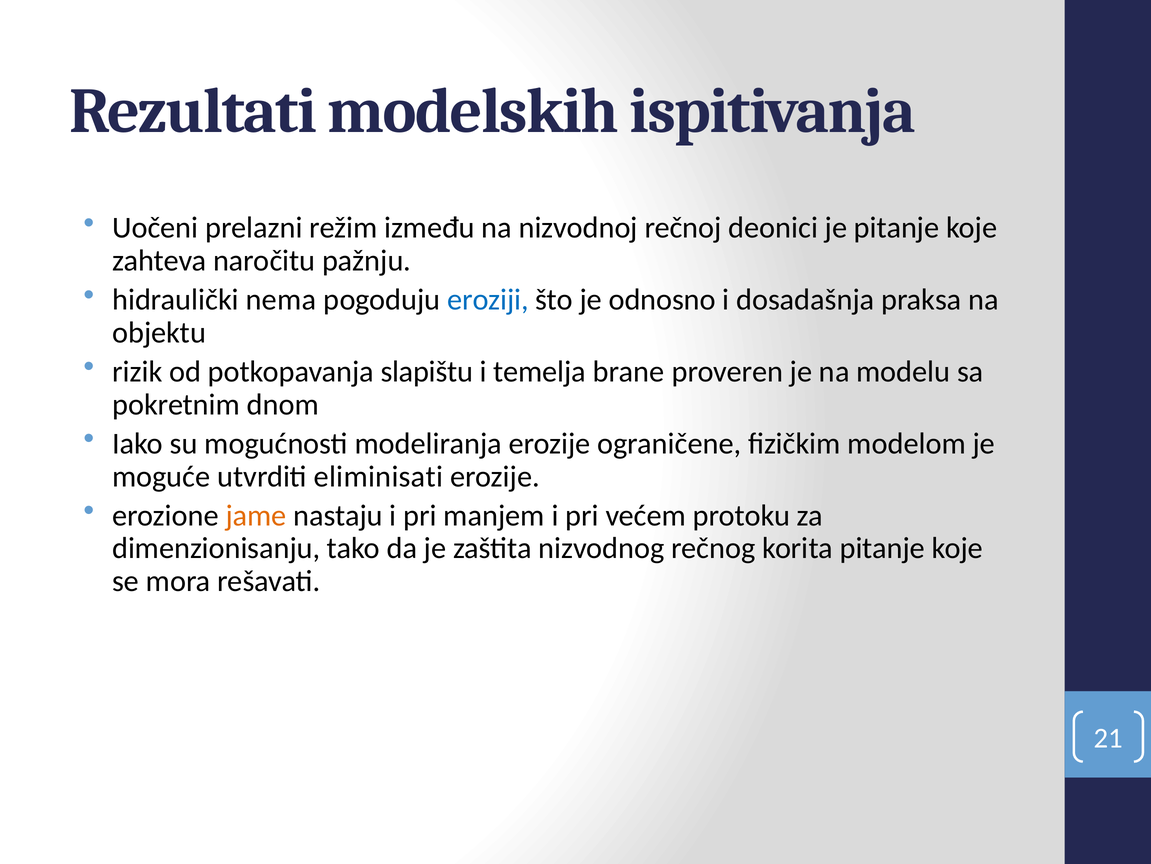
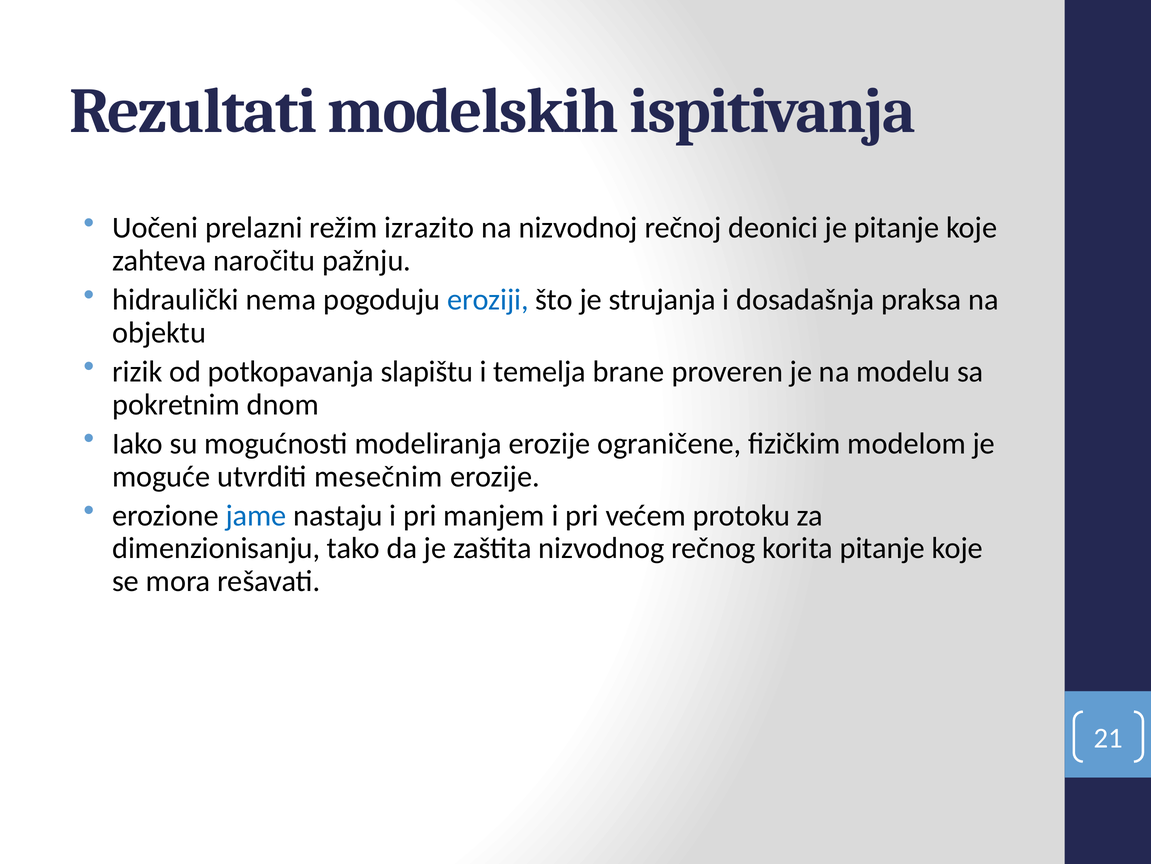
izmеđu: izmеđu -> izrazito
odnosno: odnosno -> struјаnjа
eliminisati: eliminisati -> mesečnim
jame colour: orange -> blue
